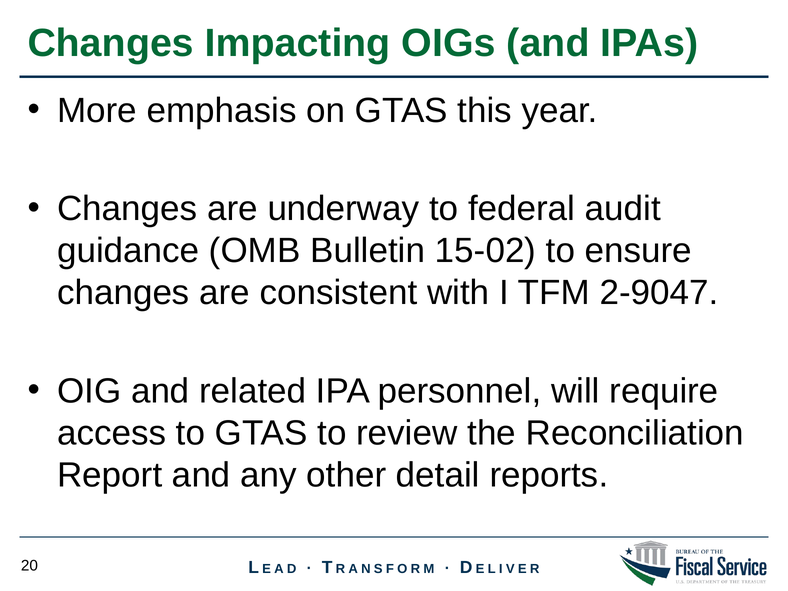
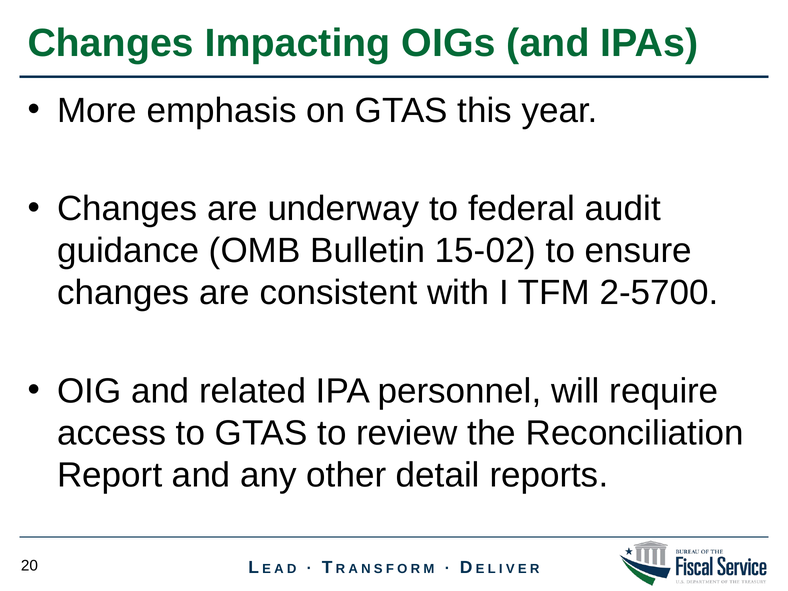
2-9047: 2-9047 -> 2-5700
